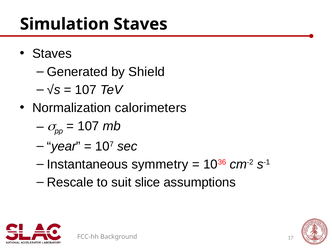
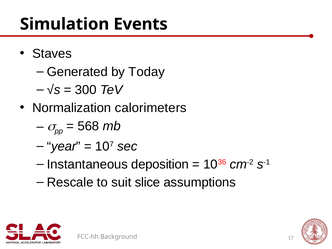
Simulation Staves: Staves -> Events
Shield: Shield -> Today
107 at (86, 90): 107 -> 300
107 at (88, 126): 107 -> 568
symmetry: symmetry -> deposition
